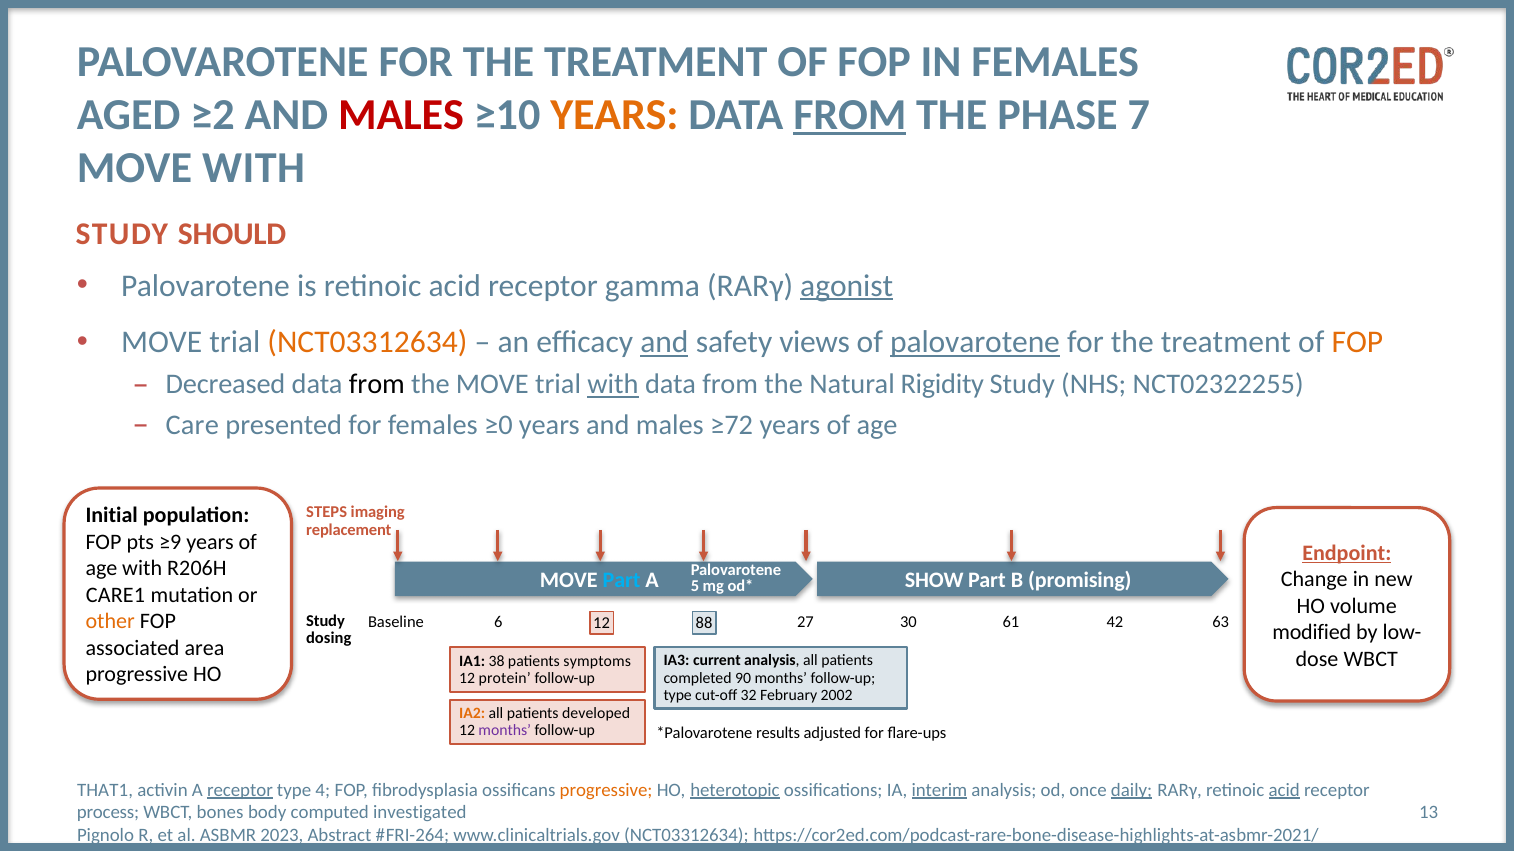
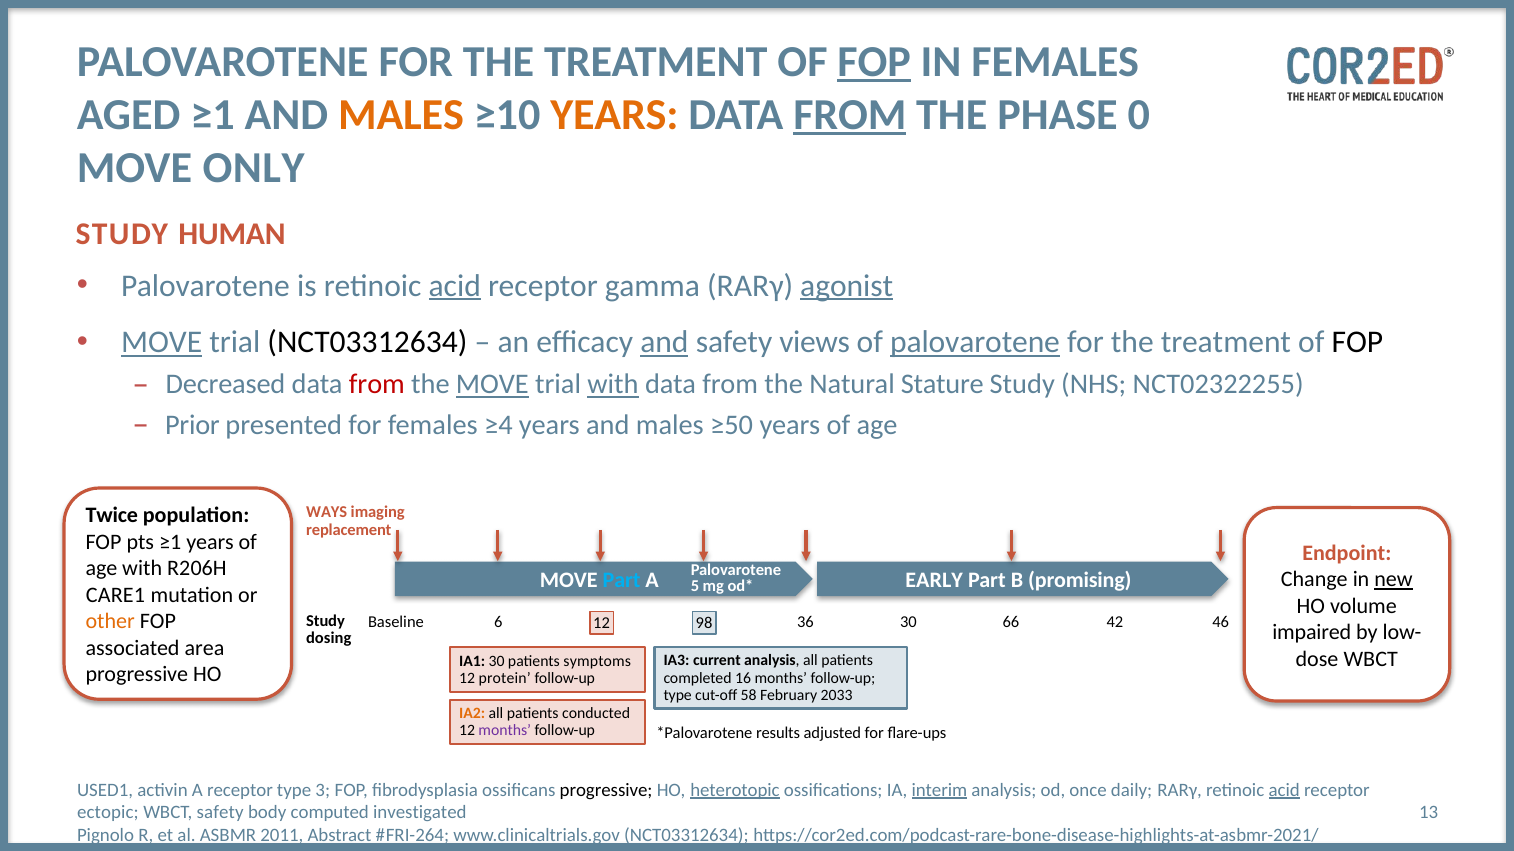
FOP at (874, 62) underline: none -> present
AGED ≥2: ≥2 -> ≥1
MALES at (401, 115) colour: red -> orange
7: 7 -> 0
MOVE WITH: WITH -> ONLY
SHOULD: SHOULD -> HUMAN
acid at (455, 286) underline: none -> present
MOVE at (162, 343) underline: none -> present
NCT03312634 at (367, 343) colour: orange -> black
FOP at (1357, 343) colour: orange -> black
from at (377, 385) colour: black -> red
MOVE at (492, 385) underline: none -> present
Rigidity: Rigidity -> Stature
Care: Care -> Prior
≥0: ≥0 -> ≥4
≥72: ≥72 -> ≥50
STEPS: STEPS -> WAYS
Initial: Initial -> Twice
pts ≥9: ≥9 -> ≥1
Endpoint underline: present -> none
new underline: none -> present
SHOW: SHOW -> EARLY
88: 88 -> 98
61: 61 -> 66
63: 63 -> 46
27: 27 -> 36
modified: modified -> impaired
IA1 38: 38 -> 30
90: 90 -> 16
32: 32 -> 58
2002: 2002 -> 2033
developed: developed -> conducted
THAT1: THAT1 -> USED1
receptor at (240, 790) underline: present -> none
4: 4 -> 3
progressive at (606, 790) colour: orange -> black
daily underline: present -> none
process: process -> ectopic
WBCT bones: bones -> safety
2023: 2023 -> 2011
